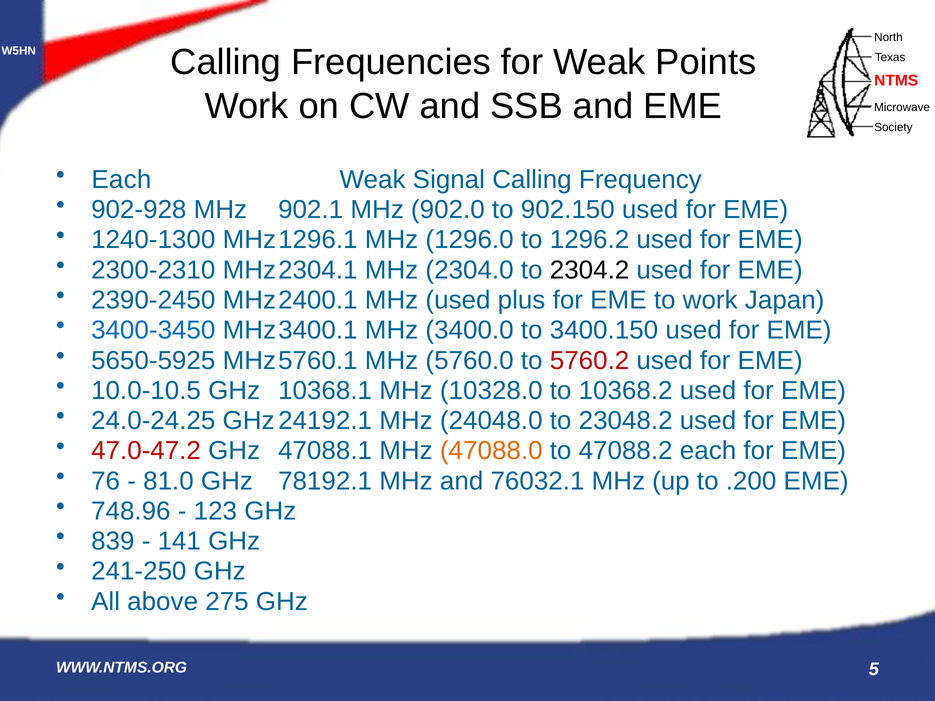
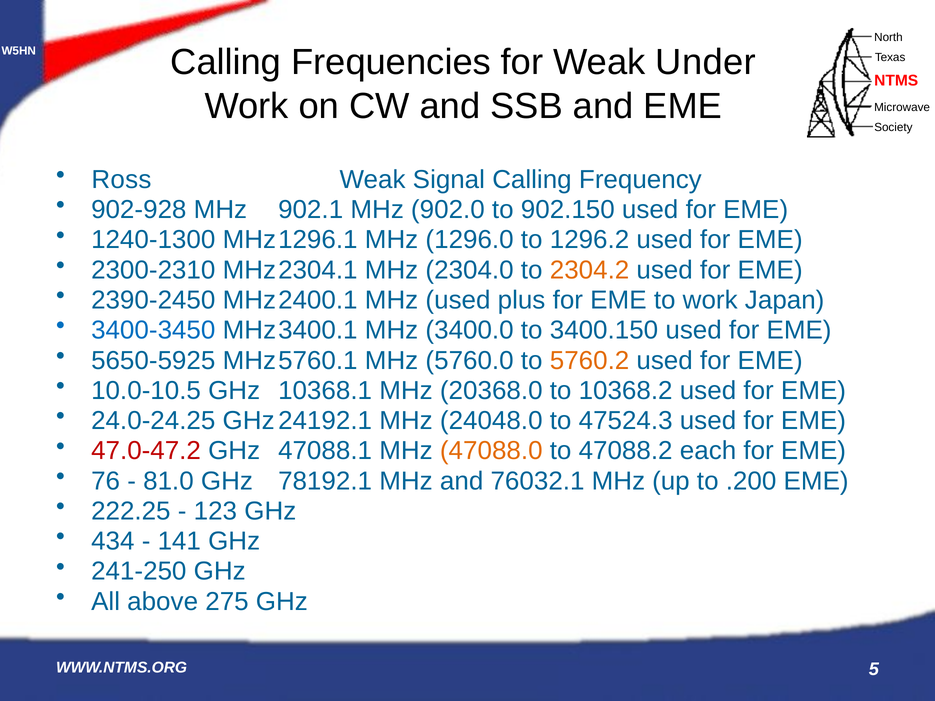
Points: Points -> Under
Each at (121, 180): Each -> Ross
2304.2 colour: black -> orange
5760.2 colour: red -> orange
10328.0: 10328.0 -> 20368.0
23048.2: 23048.2 -> 47524.3
748.96: 748.96 -> 222.25
839: 839 -> 434
